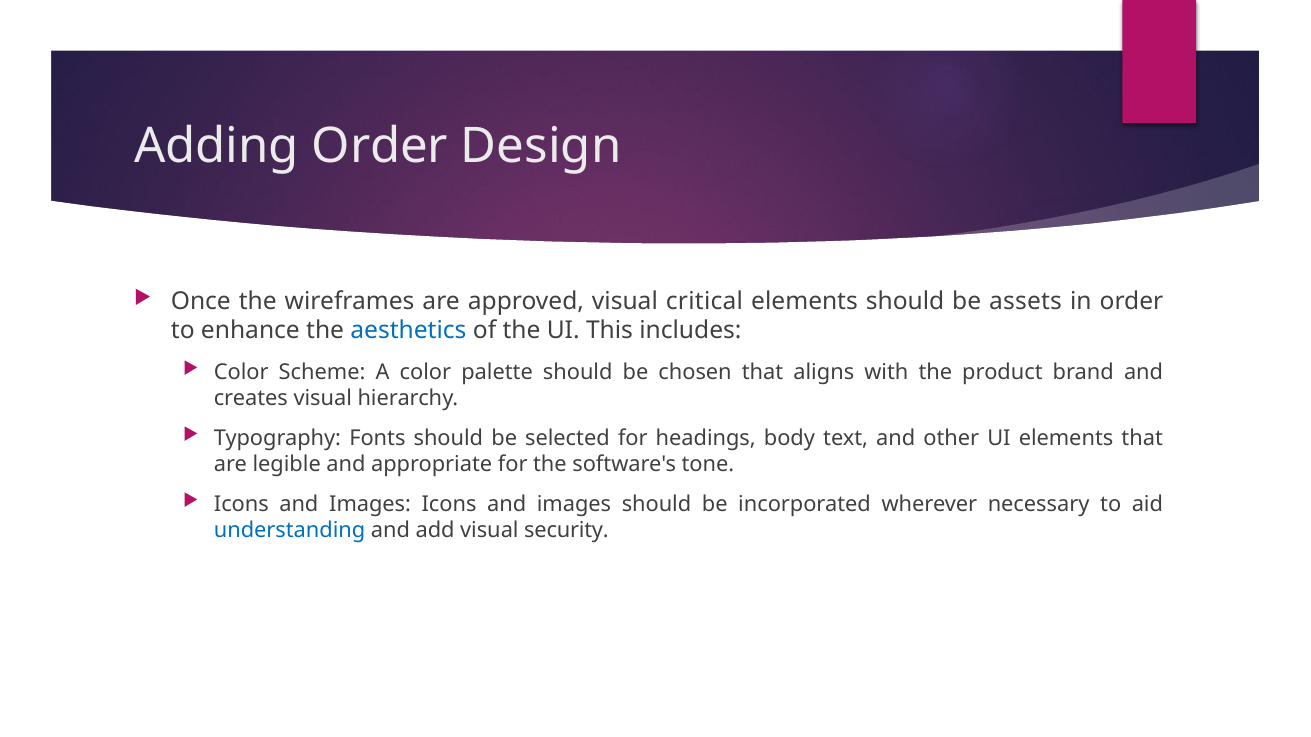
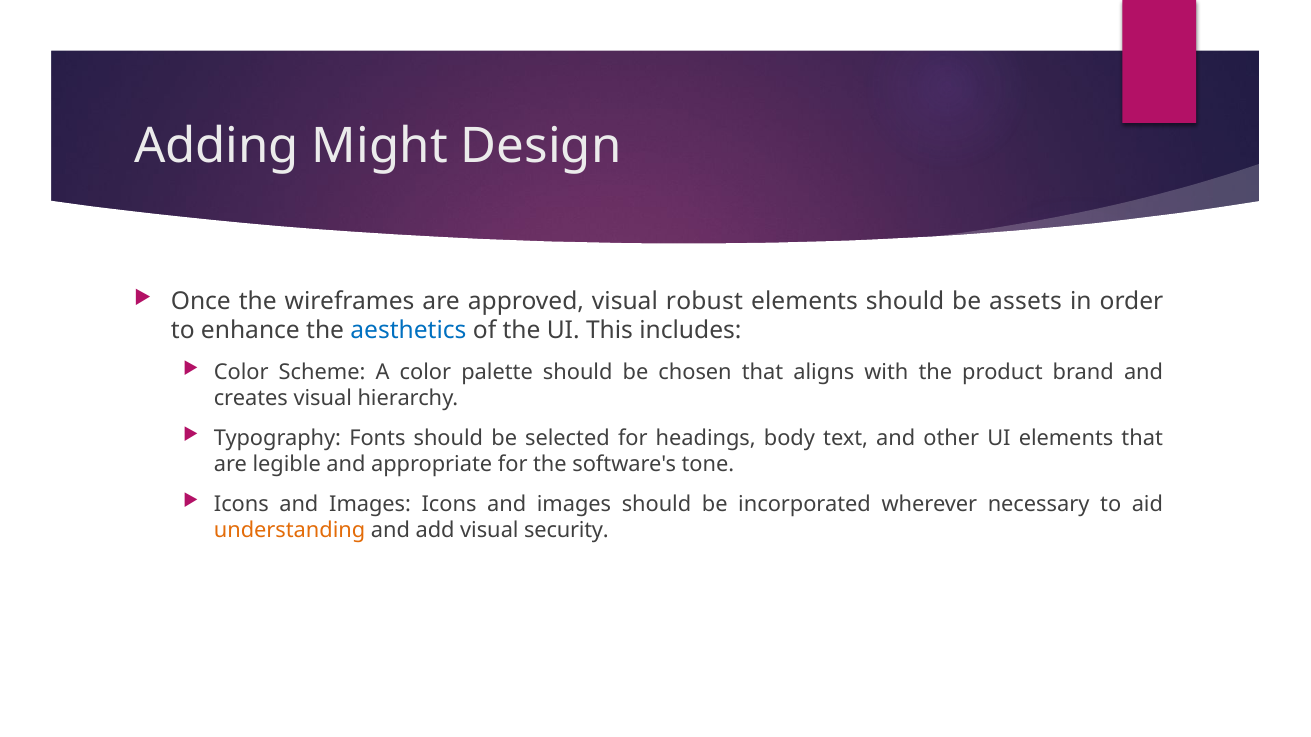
Adding Order: Order -> Might
critical: critical -> robust
understanding colour: blue -> orange
